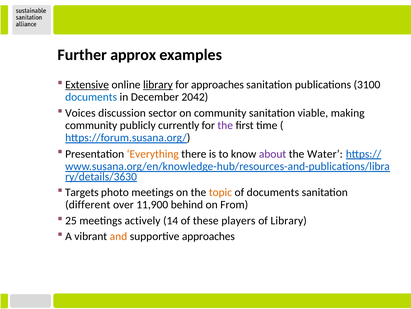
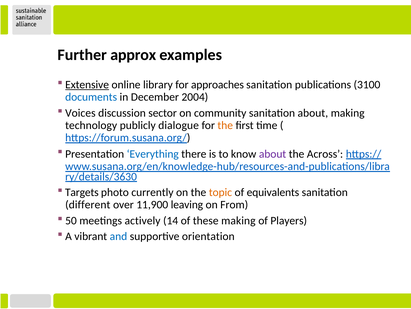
library at (158, 85) underline: present -> none
2042: 2042 -> 2004
sanitation viable: viable -> about
community at (91, 125): community -> technology
currently: currently -> dialogue
the at (225, 125) colour: purple -> orange
Everything colour: orange -> blue
Water: Water -> Across
photo meetings: meetings -> currently
of documents: documents -> equivalents
behind: behind -> leaving
25: 25 -> 50
these players: players -> making
of Library: Library -> Players
and colour: orange -> blue
supportive approaches: approaches -> orientation
